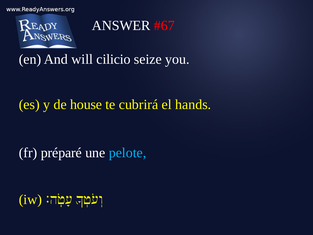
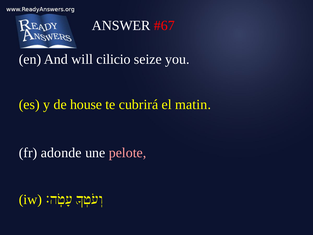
hands: hands -> matin
préparé: préparé -> adonde
pelote colour: light blue -> pink
